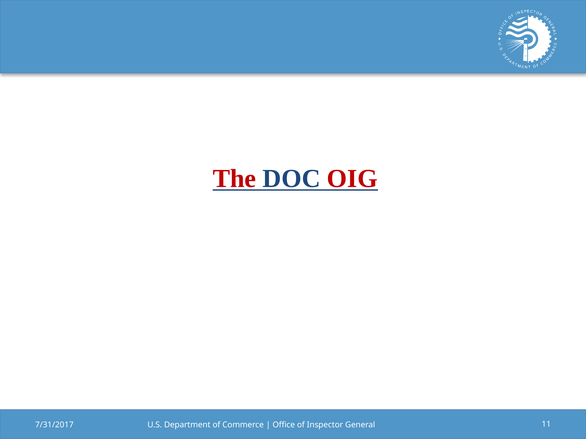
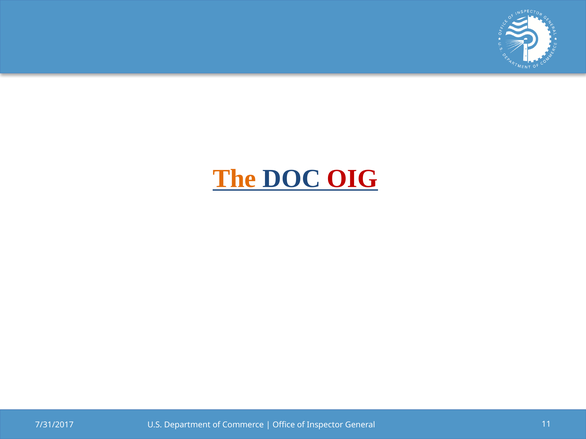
The colour: red -> orange
